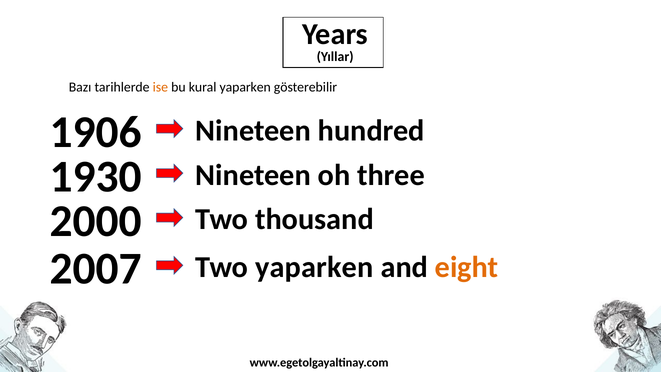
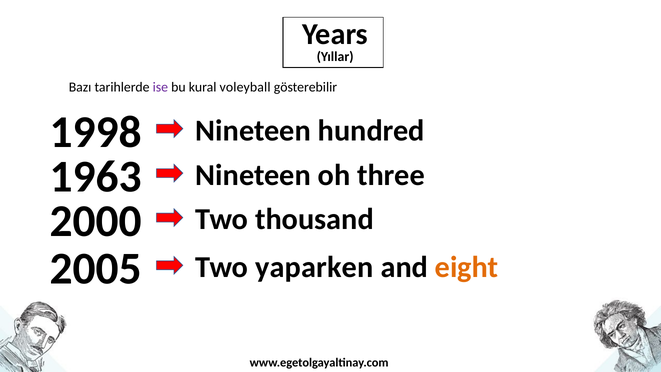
ise colour: orange -> purple
kural yaparken: yaparken -> voleyball
1906: 1906 -> 1998
1930: 1930 -> 1963
2007: 2007 -> 2005
